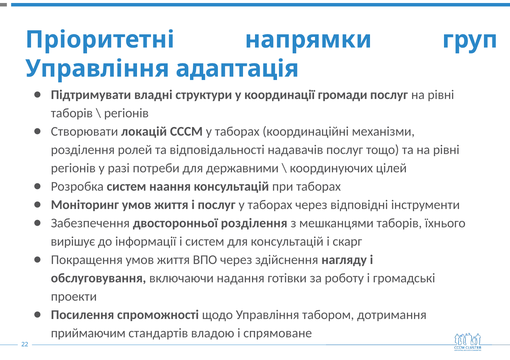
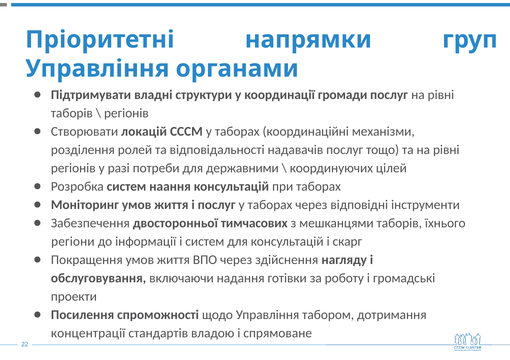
адаптація: адаптація -> органами
двосторонньої розділення: розділення -> тимчасових
вирішує: вирішує -> регіони
приймаючим: приймаючим -> концентрації
